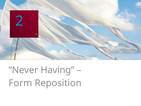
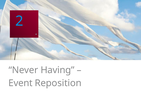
Form: Form -> Event
